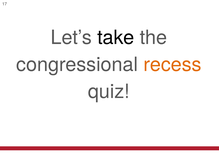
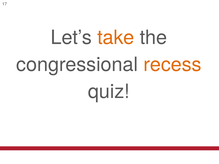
take colour: black -> orange
